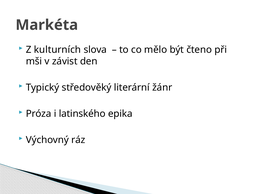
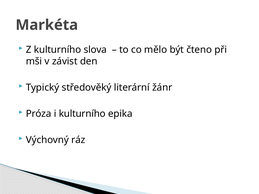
Z kulturních: kulturních -> kulturního
i latinského: latinského -> kulturního
